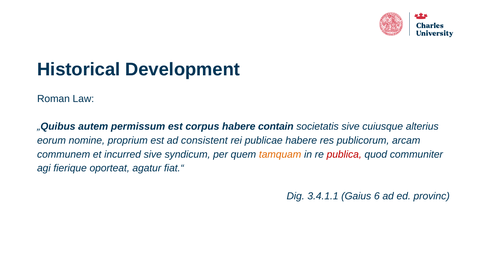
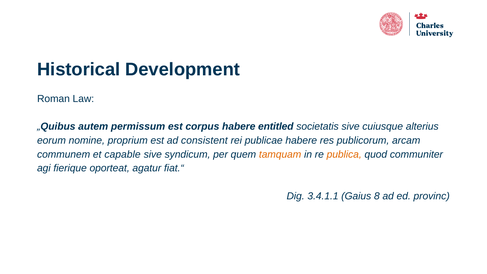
contain: contain -> entitled
incurred: incurred -> capable
publica colour: red -> orange
6: 6 -> 8
